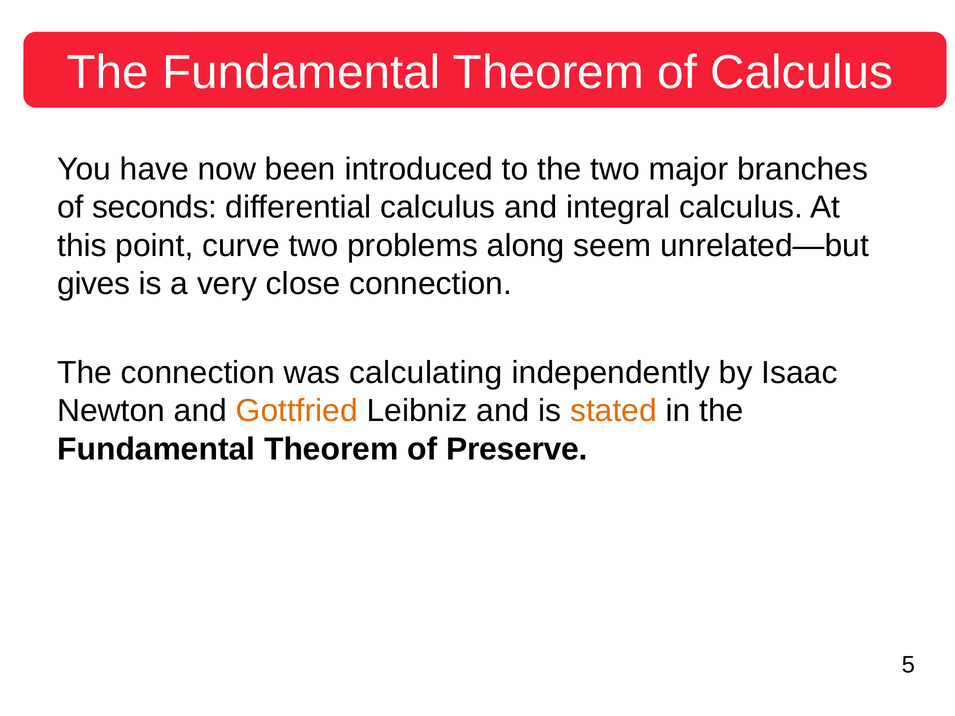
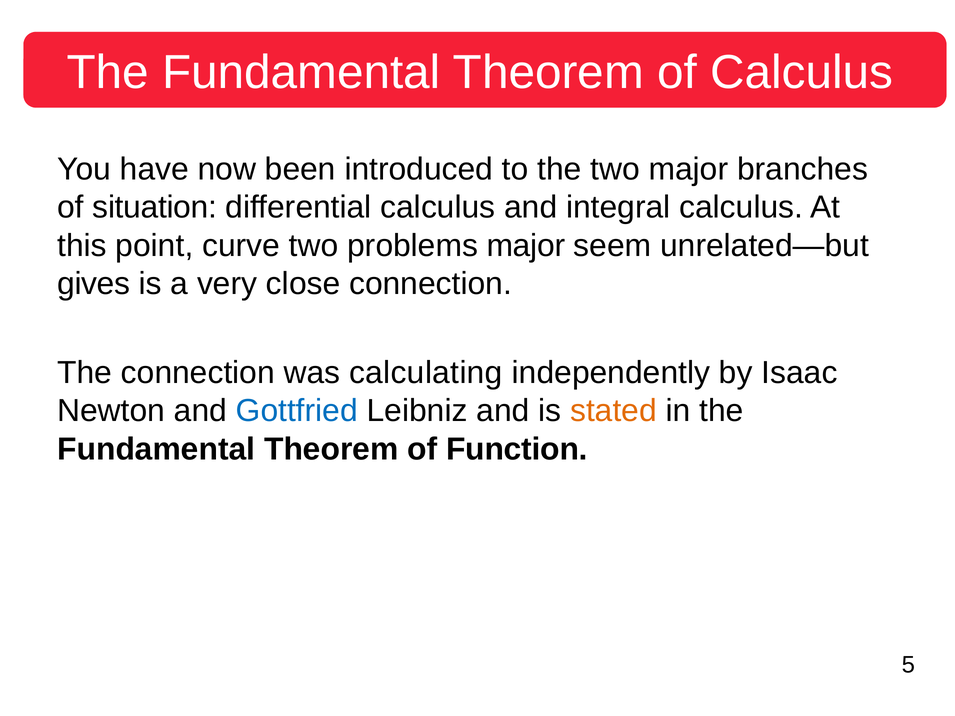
seconds: seconds -> situation
problems along: along -> major
Gottfried colour: orange -> blue
Preserve: Preserve -> Function
